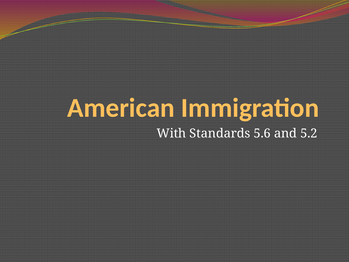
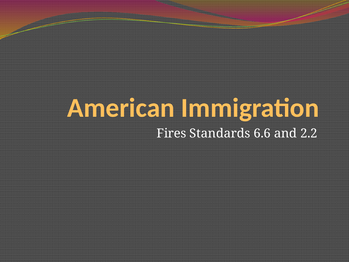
With: With -> Fires
5.6: 5.6 -> 6.6
5.2: 5.2 -> 2.2
